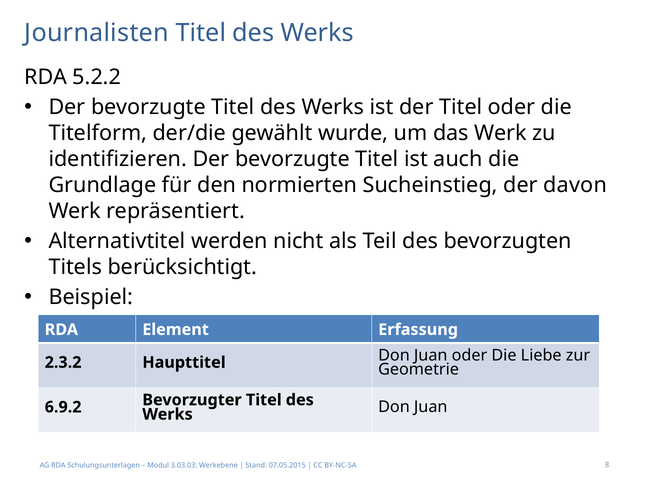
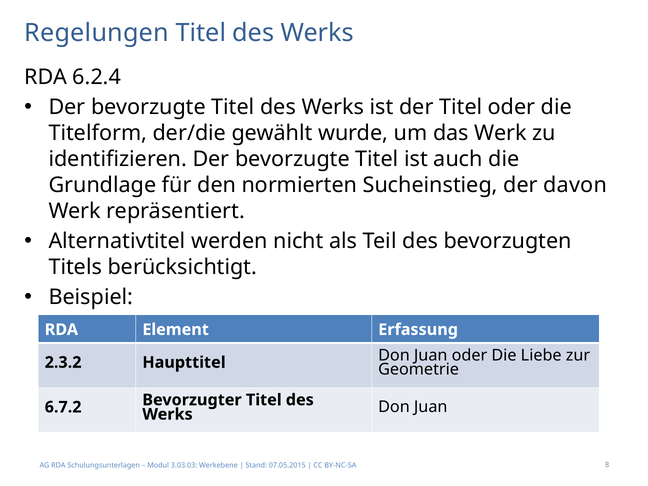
Journalisten: Journalisten -> Regelungen
5.2.2: 5.2.2 -> 6.2.4
6.9.2: 6.9.2 -> 6.7.2
